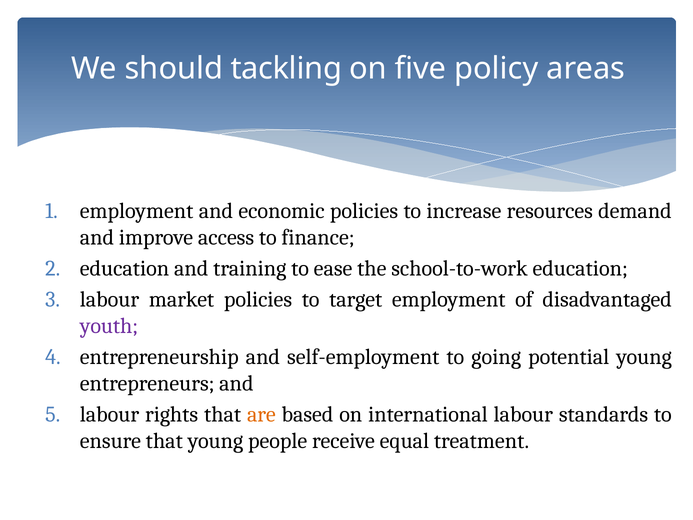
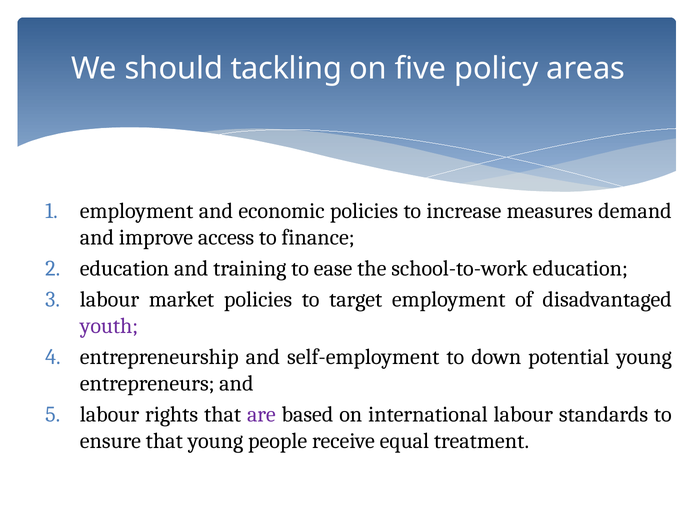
resources: resources -> measures
going: going -> down
are colour: orange -> purple
